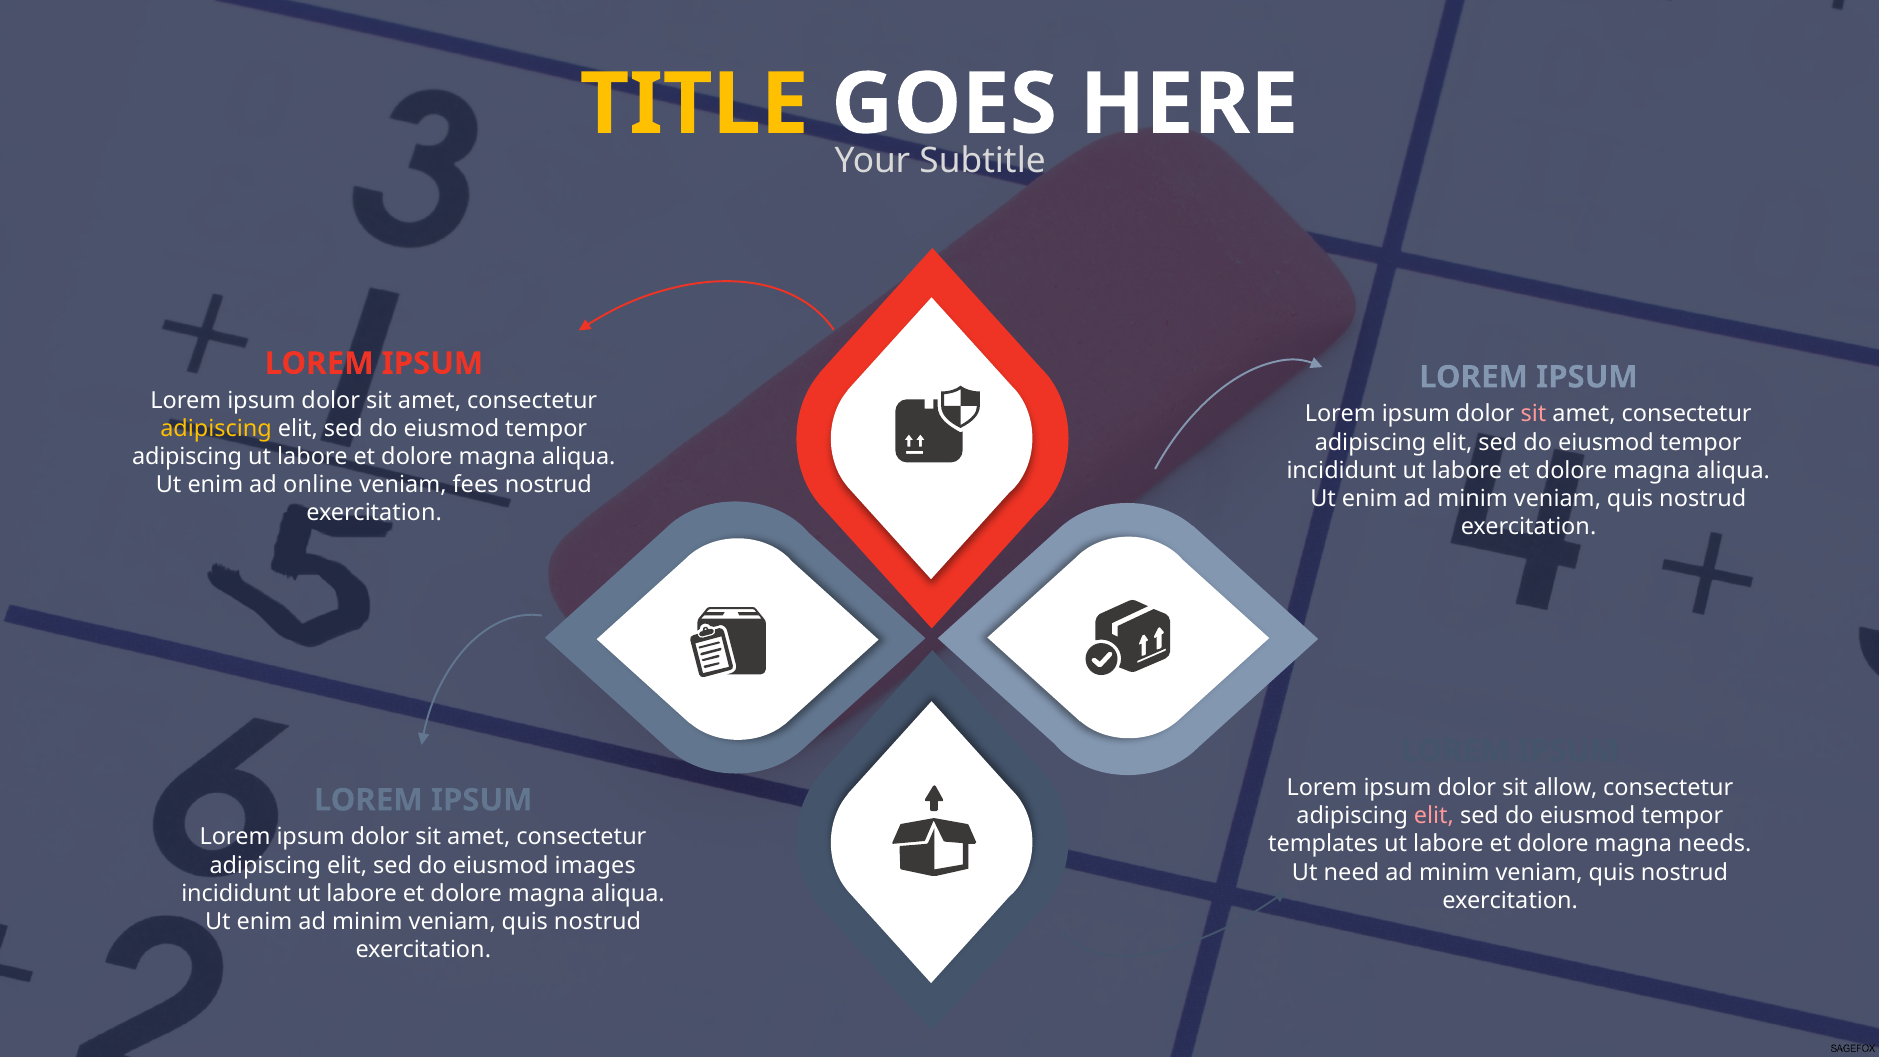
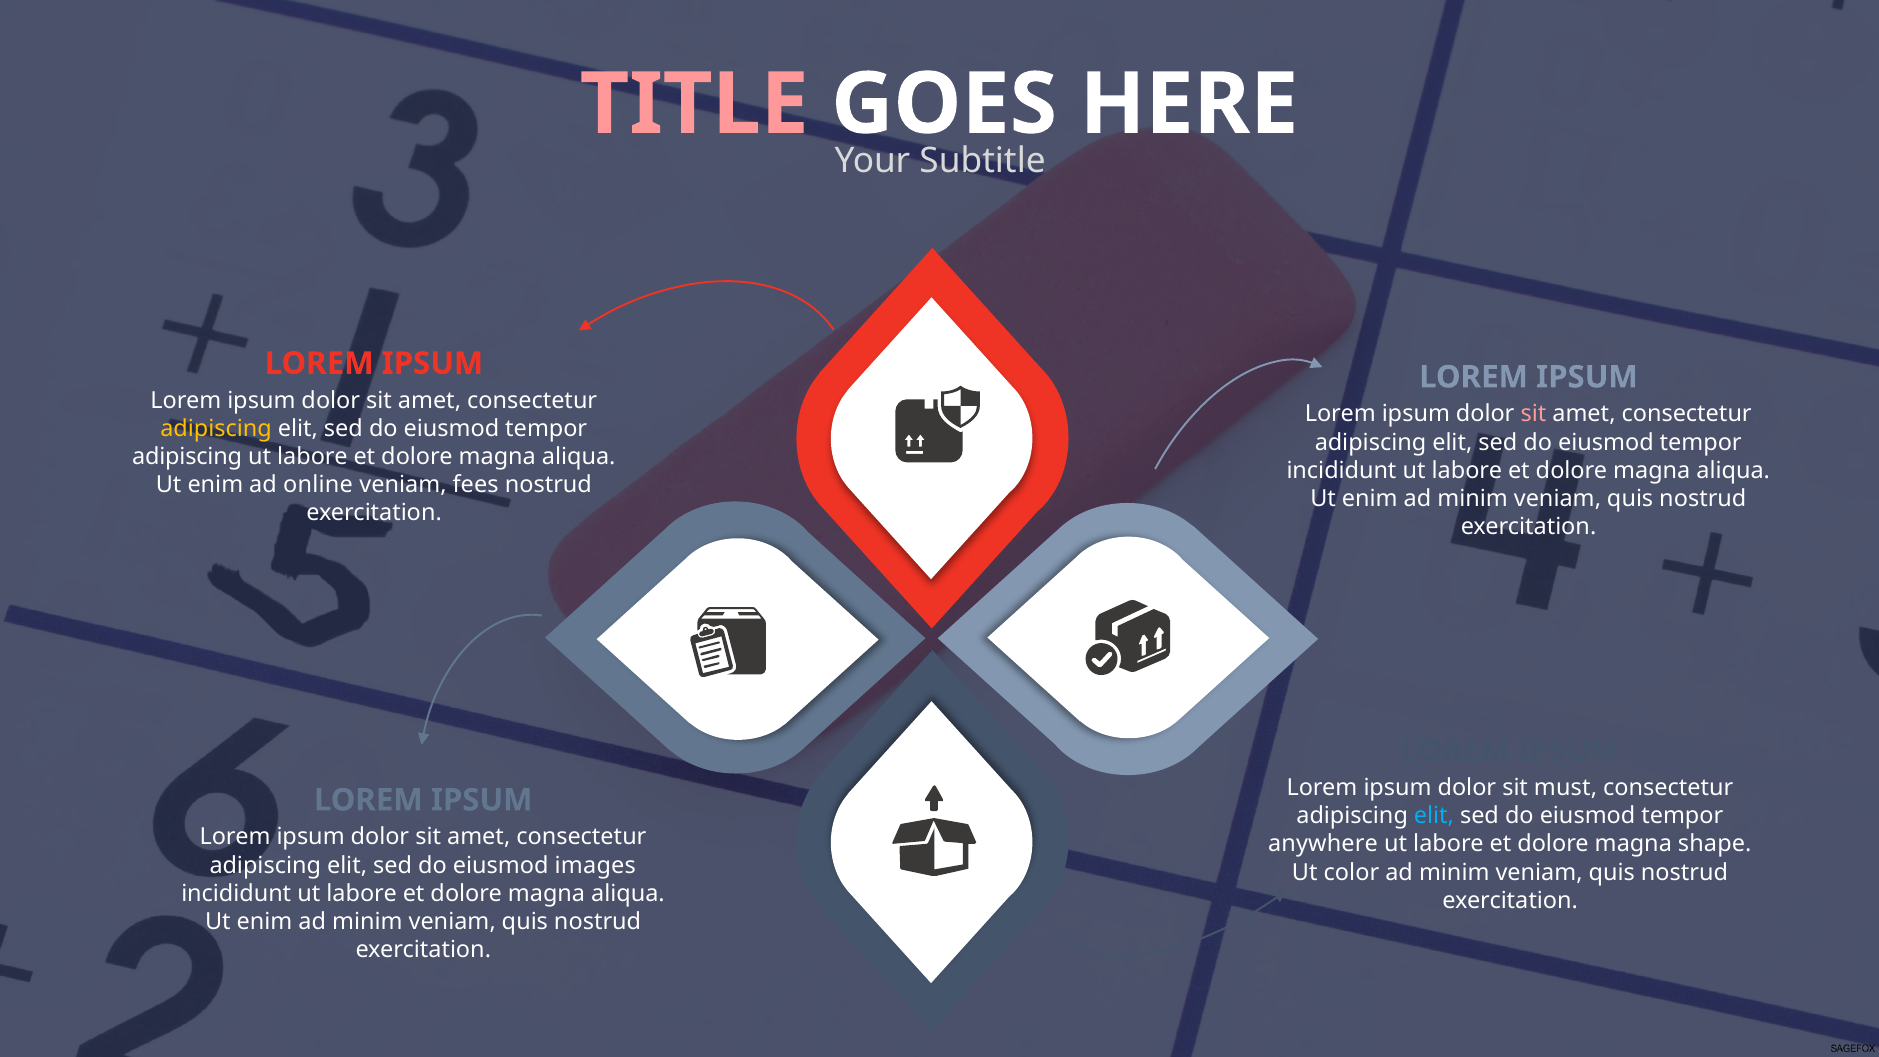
TITLE colour: yellow -> pink
allow: allow -> must
elit at (1434, 816) colour: pink -> light blue
templates: templates -> anywhere
needs: needs -> shape
need: need -> color
